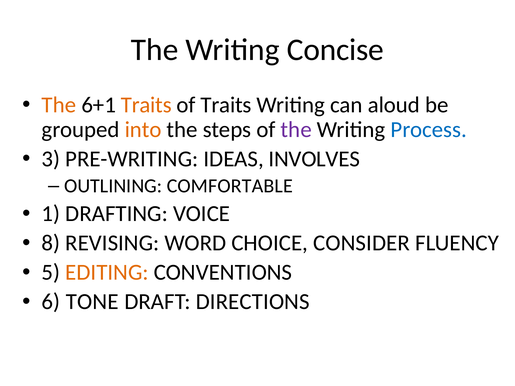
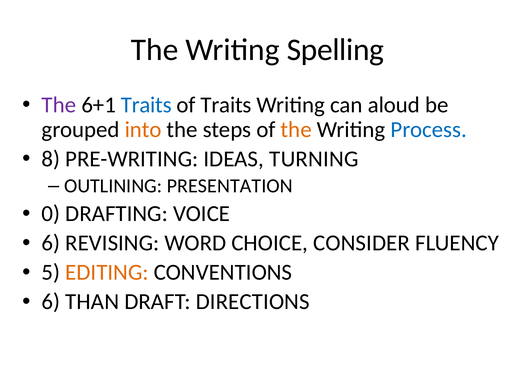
Concise: Concise -> Spelling
The at (59, 105) colour: orange -> purple
Traits at (146, 105) colour: orange -> blue
the at (296, 130) colour: purple -> orange
3: 3 -> 8
INVOLVES: INVOLVES -> TURNING
COMFORTABLE: COMFORTABLE -> PRESENTATION
1: 1 -> 0
8 at (51, 243): 8 -> 6
TONE: TONE -> THAN
